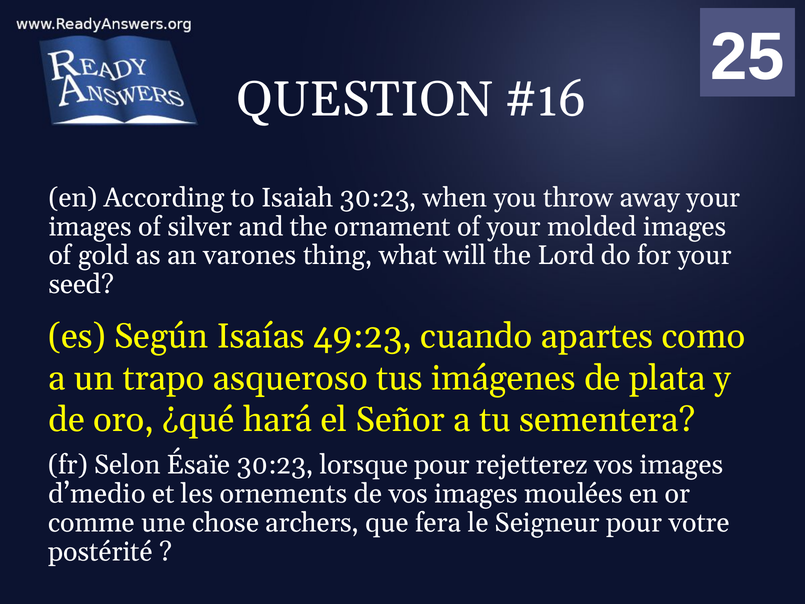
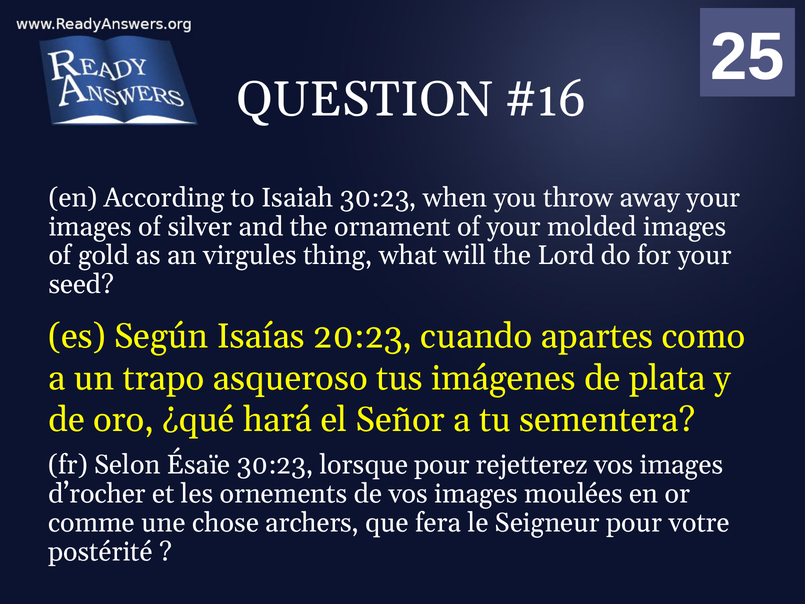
varones: varones -> virgules
49:23: 49:23 -> 20:23
d’medio: d’medio -> d’rocher
